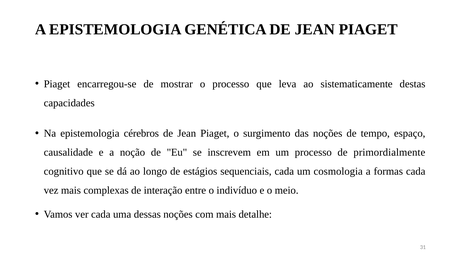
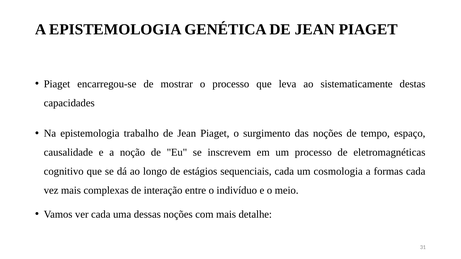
cérebros: cérebros -> trabalho
primordialmente: primordialmente -> eletromagnéticas
